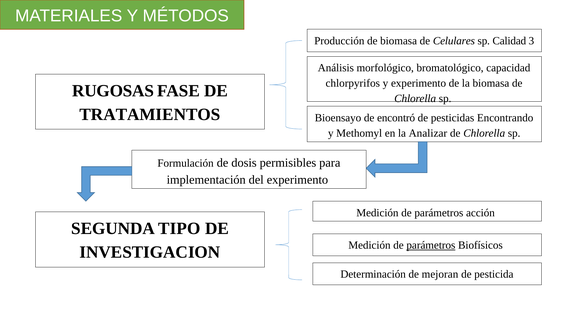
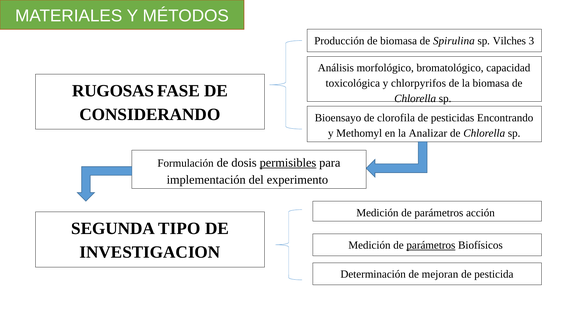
Celulares: Celulares -> Spirulina
Calidad: Calidad -> Vilches
chlorpyrifos: chlorpyrifos -> toxicológica
y experimento: experimento -> chlorpyrifos
TRATAMIENTOS: TRATAMIENTOS -> CONSIDERANDO
encontró: encontró -> clorofila
permisibles underline: none -> present
